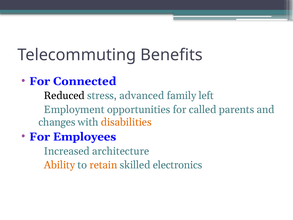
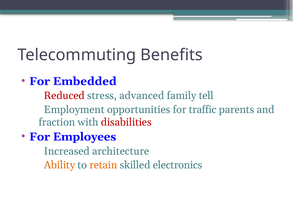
Connected: Connected -> Embedded
Reduced colour: black -> red
left: left -> tell
called: called -> traffic
changes: changes -> fraction
disabilities colour: orange -> red
